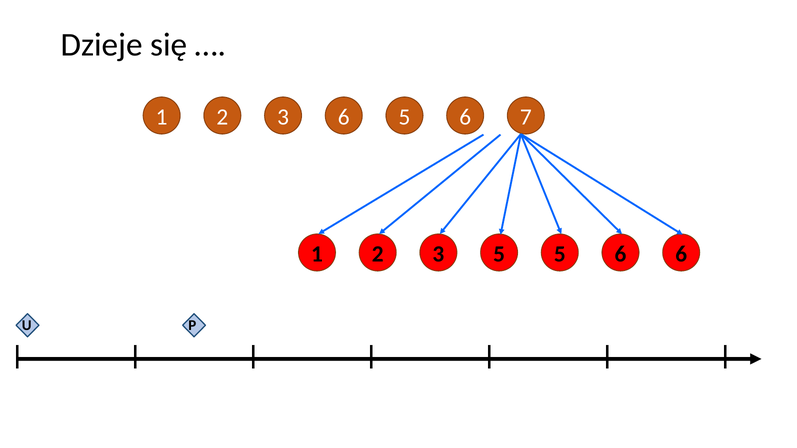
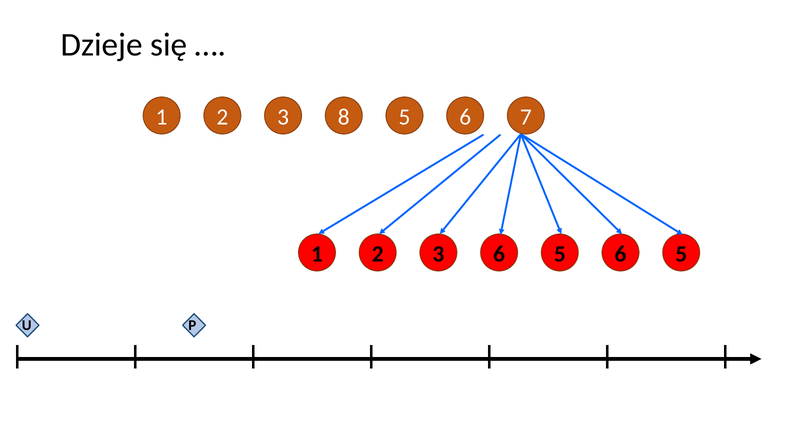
3 6: 6 -> 8
3 5: 5 -> 6
5 6 6: 6 -> 5
